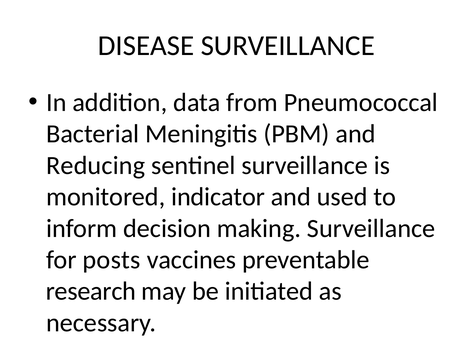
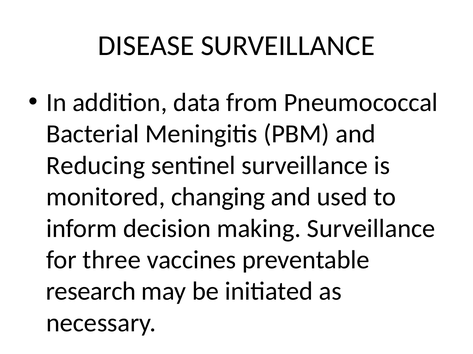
indicator: indicator -> changing
posts: posts -> three
